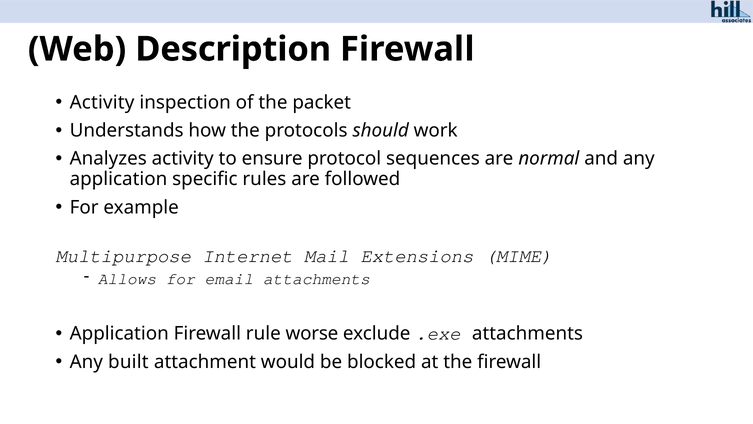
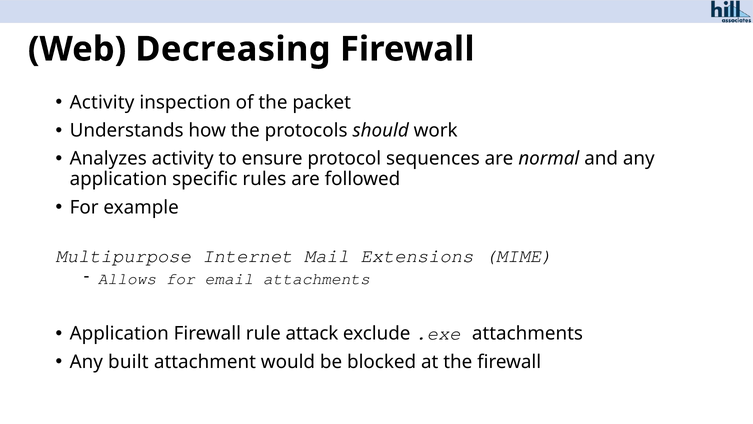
Description: Description -> Decreasing
worse: worse -> attack
